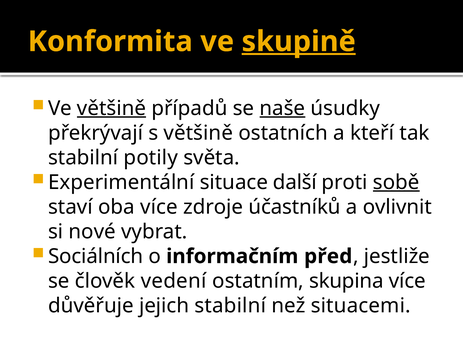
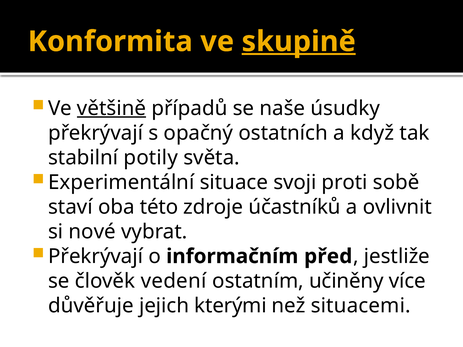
naše underline: present -> none
s většině: většině -> opačný
kteří: kteří -> když
další: další -> svoji
sobě underline: present -> none
oba více: více -> této
Sociálních at (96, 256): Sociálních -> Překrývají
skupina: skupina -> učiněny
jejich stabilní: stabilní -> kterými
